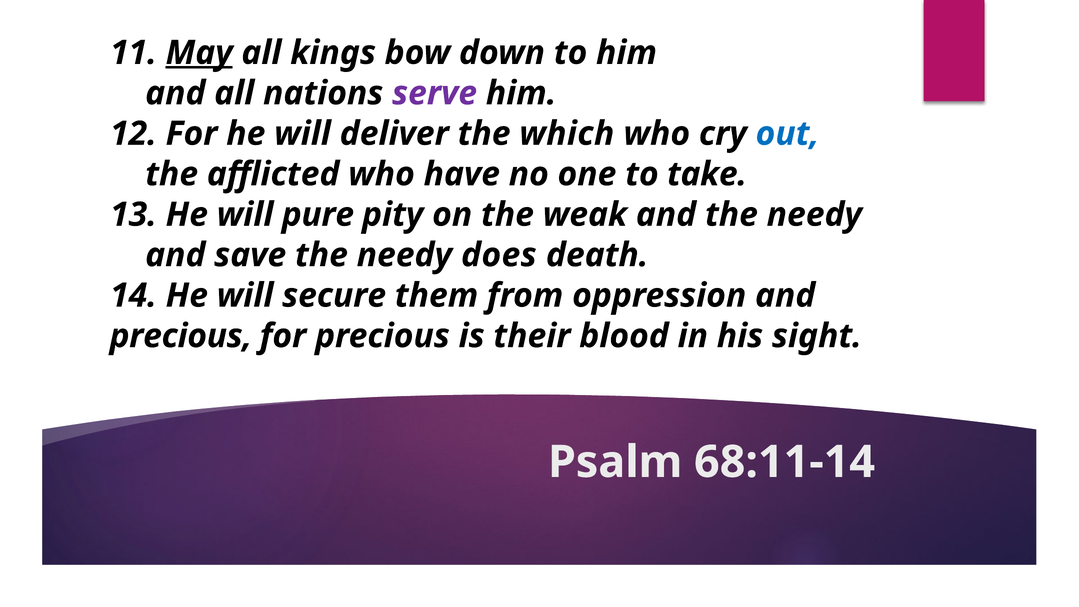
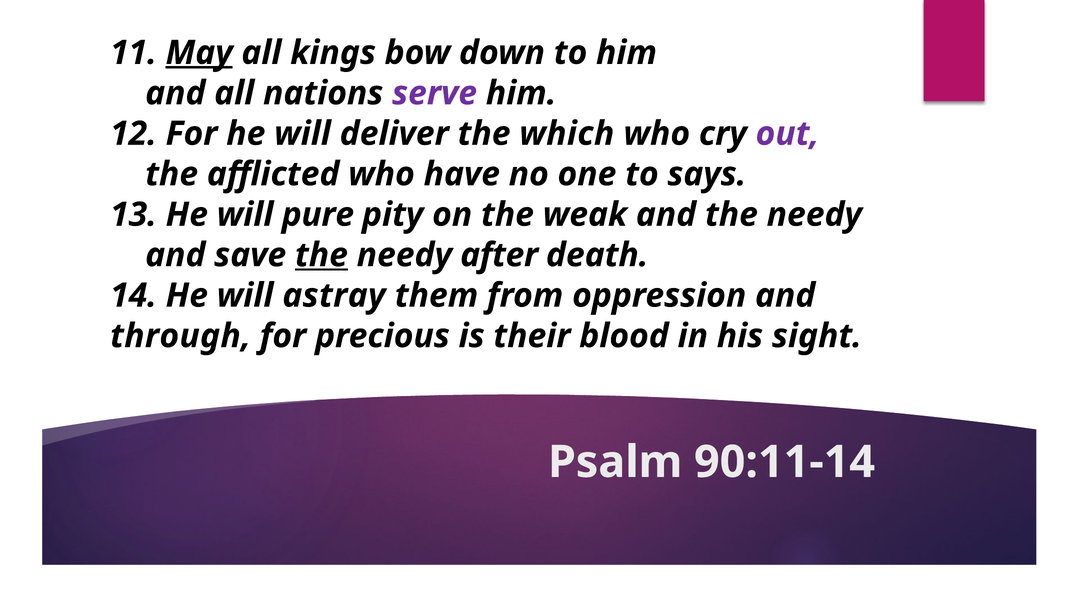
out colour: blue -> purple
take: take -> says
the at (321, 255) underline: none -> present
does: does -> after
secure: secure -> astray
precious at (181, 336): precious -> through
68:11-14: 68:11-14 -> 90:11-14
